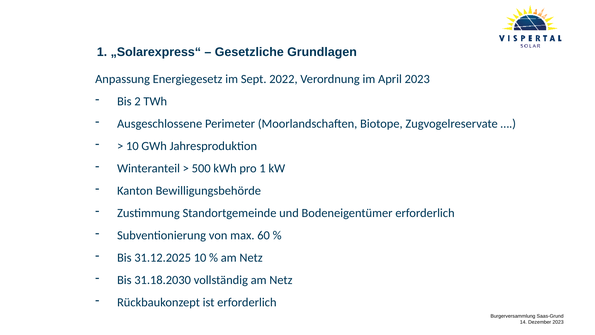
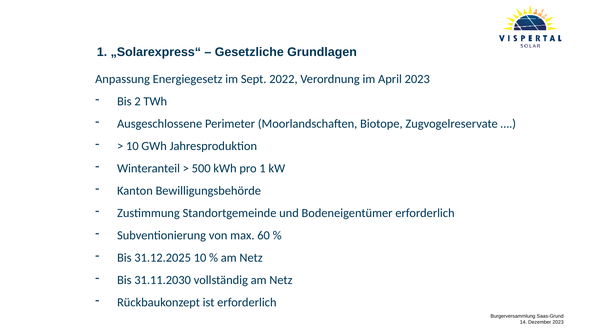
31.18.2030: 31.18.2030 -> 31.11.2030
